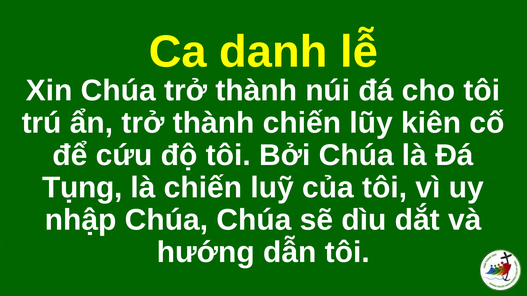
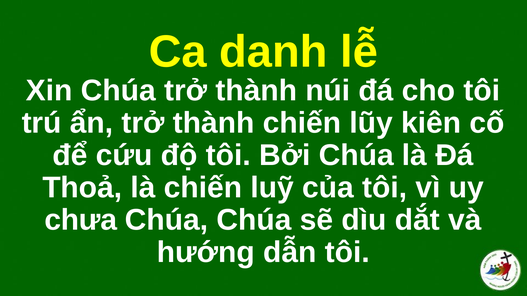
Tụng: Tụng -> Thoả
nhập: nhập -> chưa
